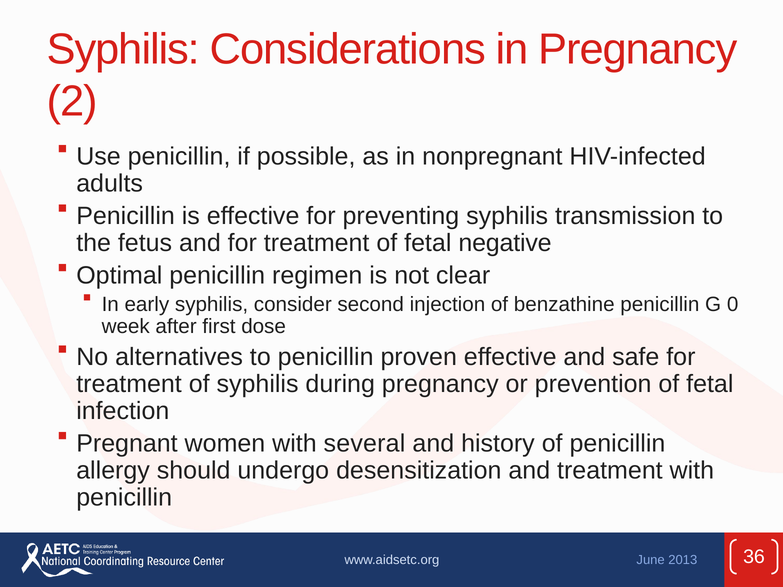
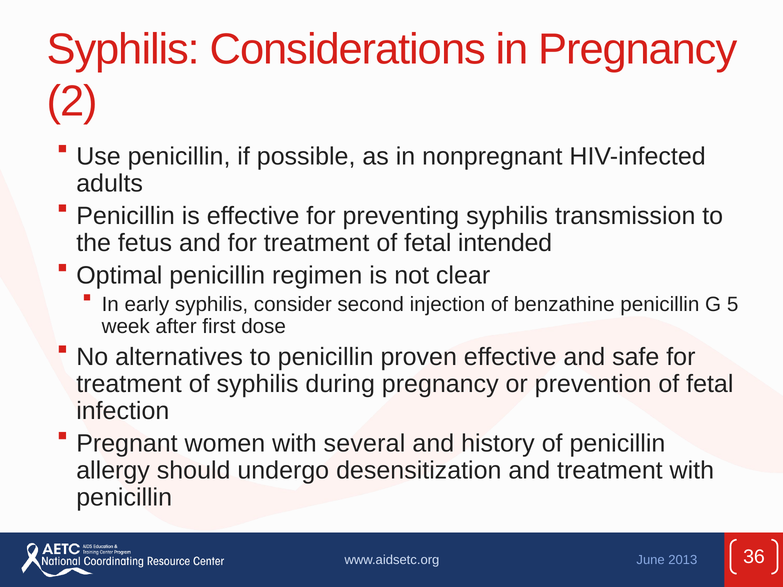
negative: negative -> intended
0: 0 -> 5
